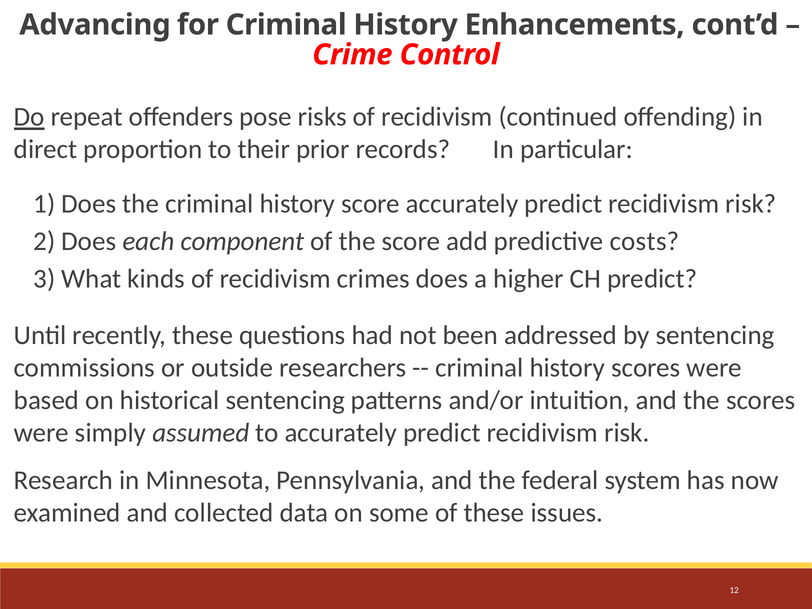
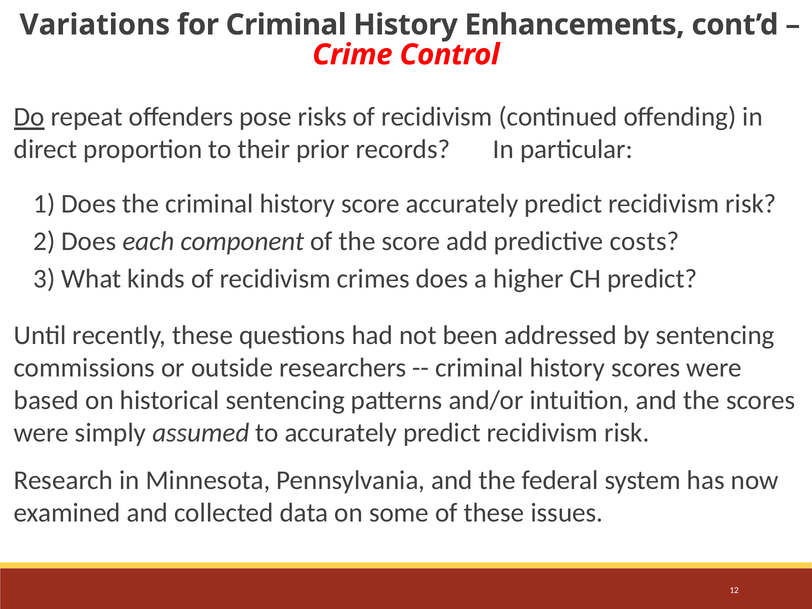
Advancing: Advancing -> Variations
